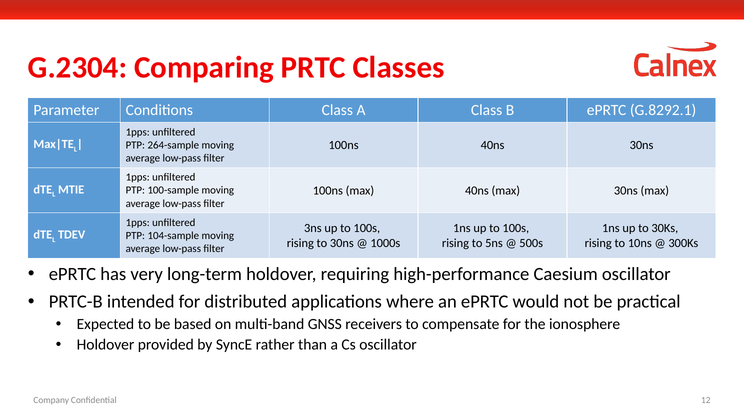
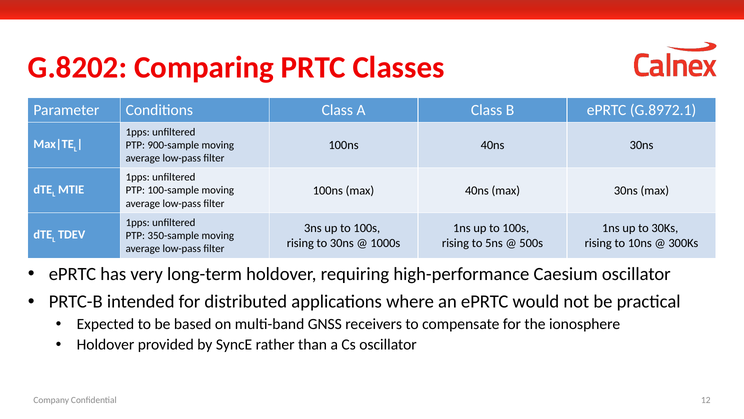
G.2304: G.2304 -> G.8202
G.8292.1: G.8292.1 -> G.8972.1
264-sample: 264-sample -> 900-sample
104-sample: 104-sample -> 350-sample
